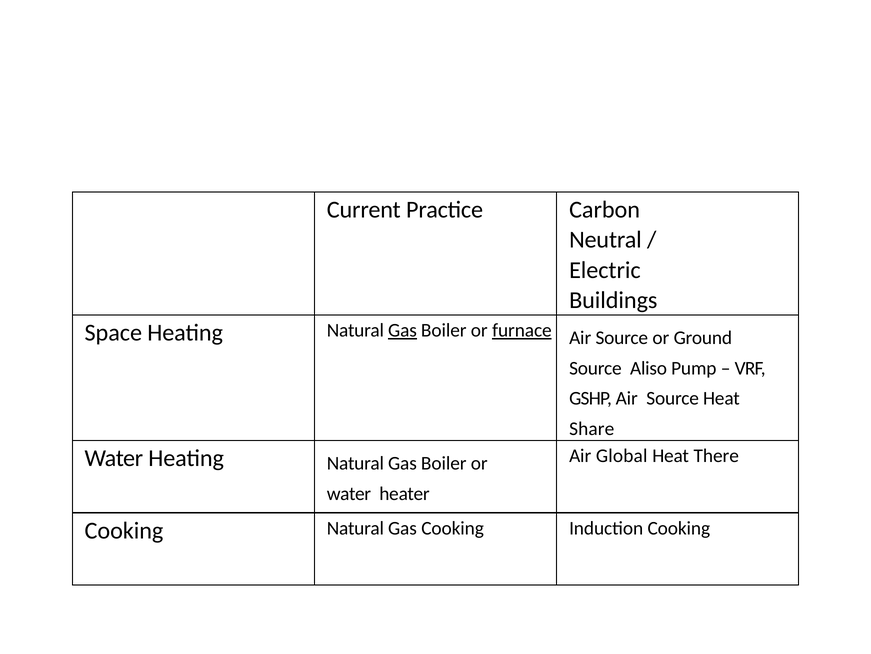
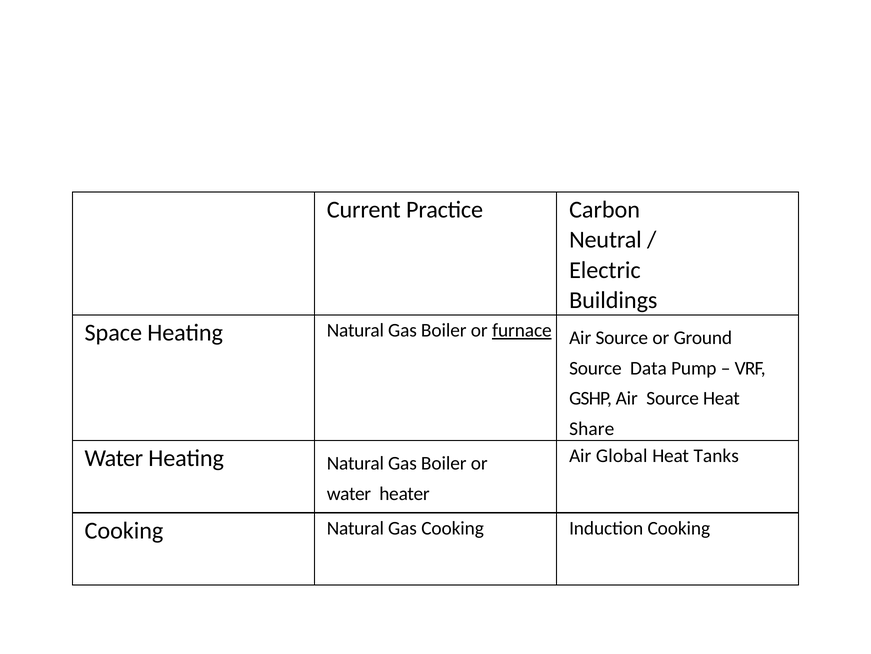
Gas at (402, 330) underline: present -> none
Aliso: Aliso -> Data
There: There -> Tanks
